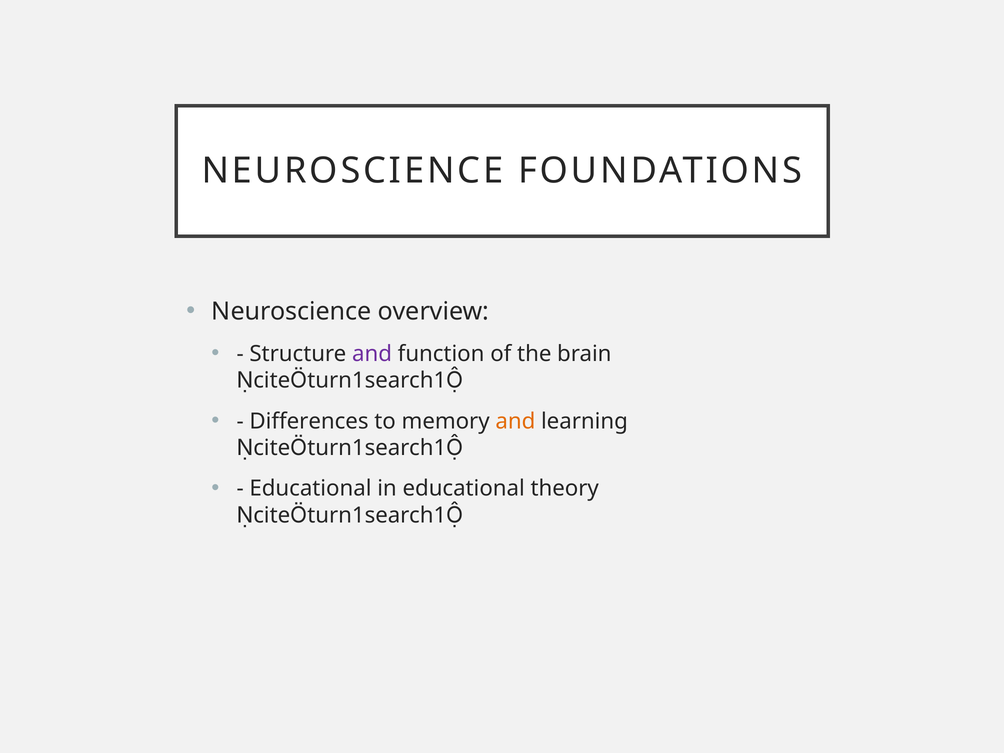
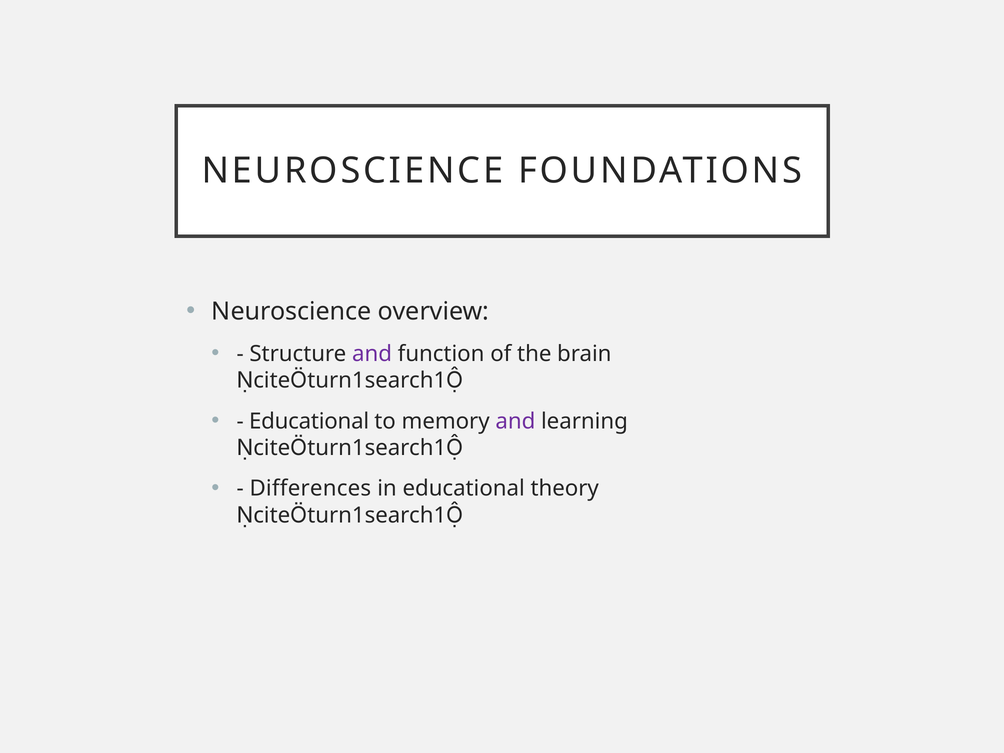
Differences at (309, 421): Differences -> Educational
and at (515, 421) colour: orange -> purple
Educational at (310, 489): Educational -> Differences
